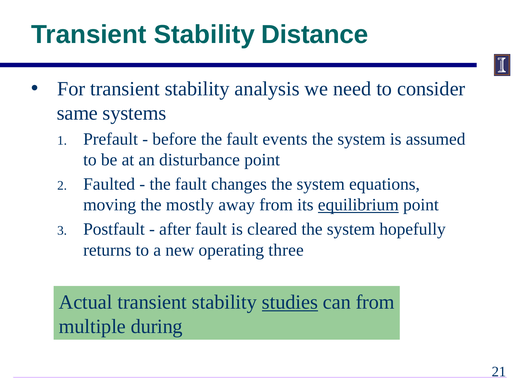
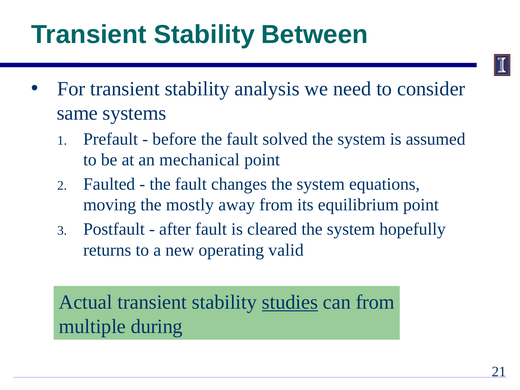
Distance: Distance -> Between
events: events -> solved
disturbance: disturbance -> mechanical
equilibrium underline: present -> none
three: three -> valid
